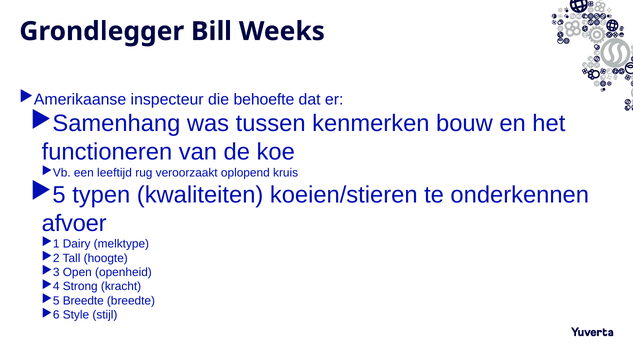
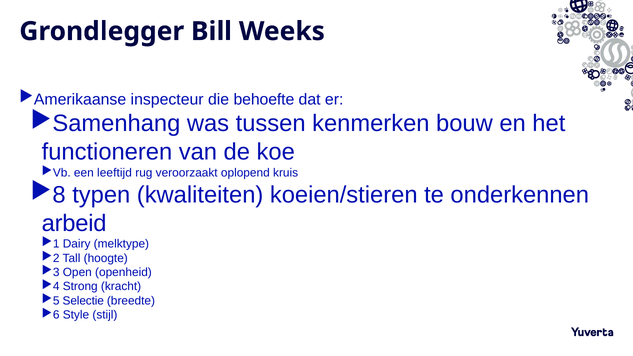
5: 5 -> 8
afvoer: afvoer -> arbeid
Breedte at (83, 301): Breedte -> Selectie
